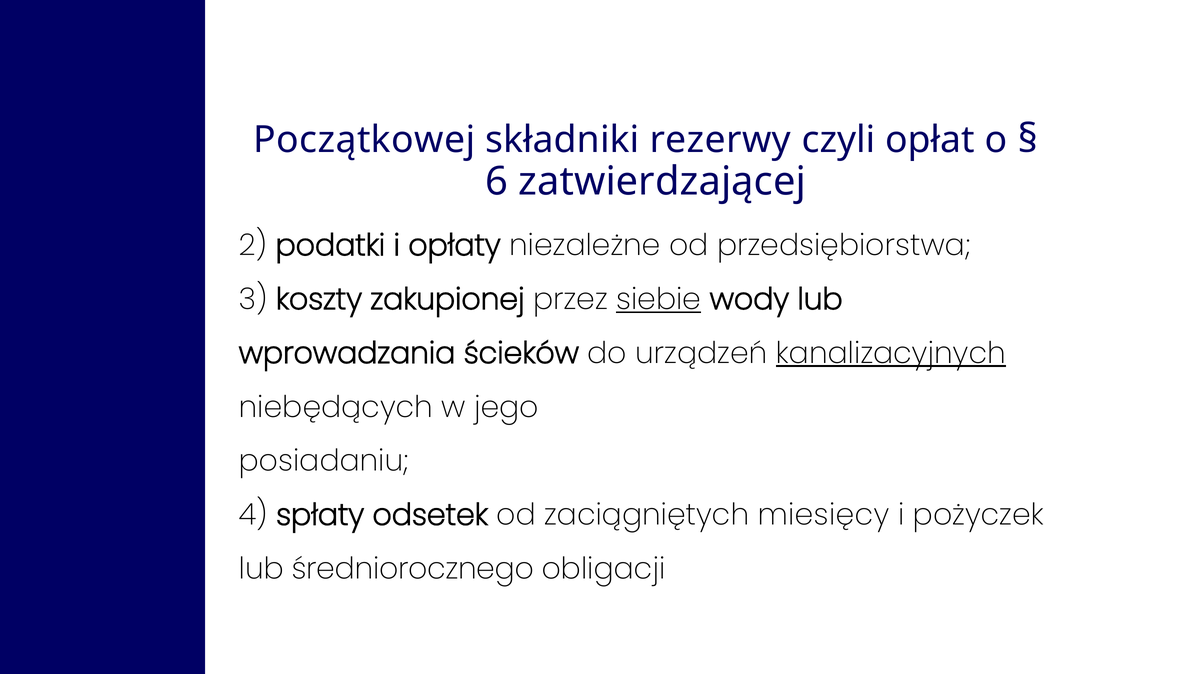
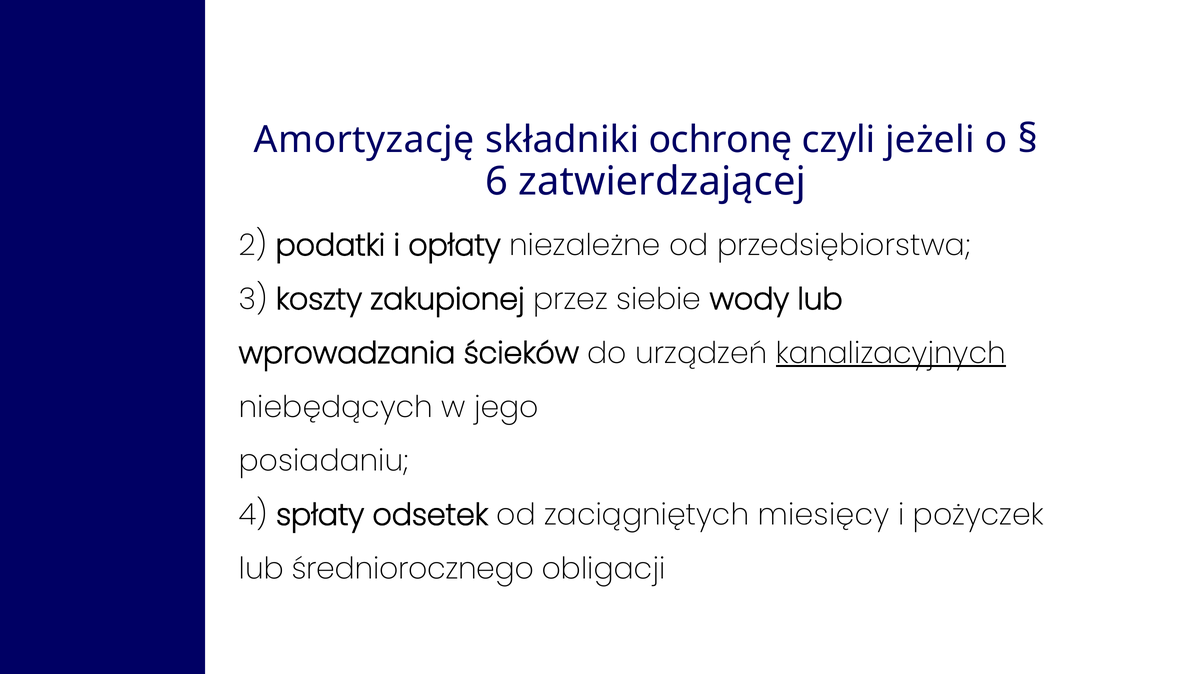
Początkowej: Początkowej -> Amortyzację
rezerwy: rezerwy -> ochronę
opłat: opłat -> jeżeli
siebie underline: present -> none
